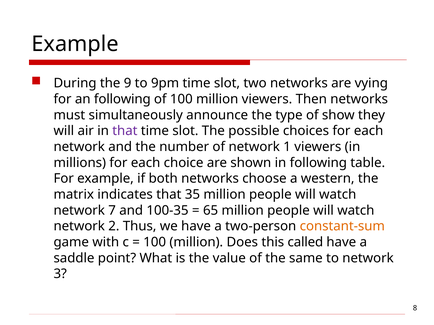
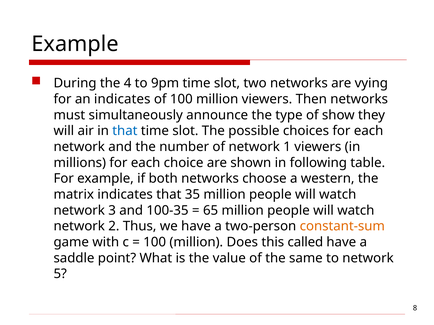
9: 9 -> 4
an following: following -> indicates
that at (125, 131) colour: purple -> blue
7: 7 -> 3
3: 3 -> 5
